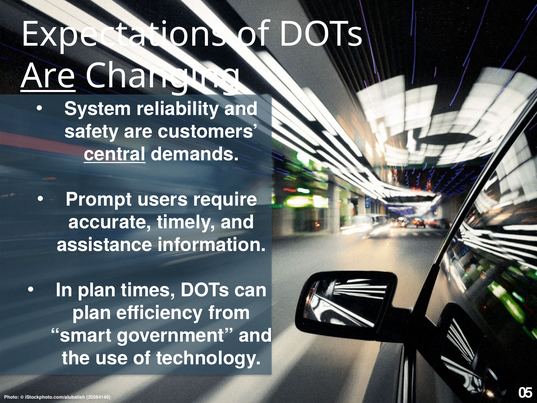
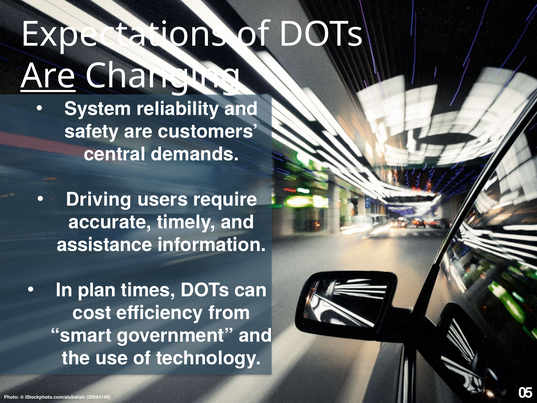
central underline: present -> none
Prompt: Prompt -> Driving
plan at (92, 313): plan -> cost
